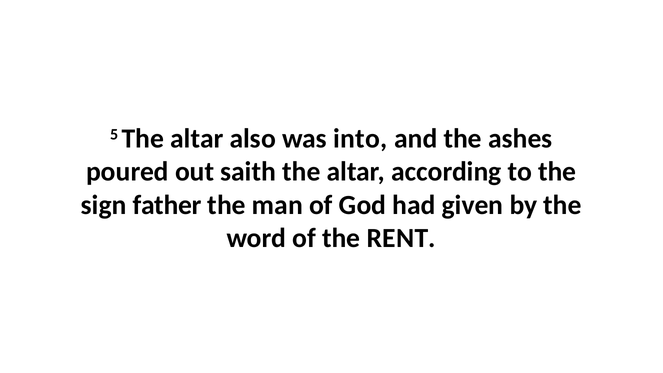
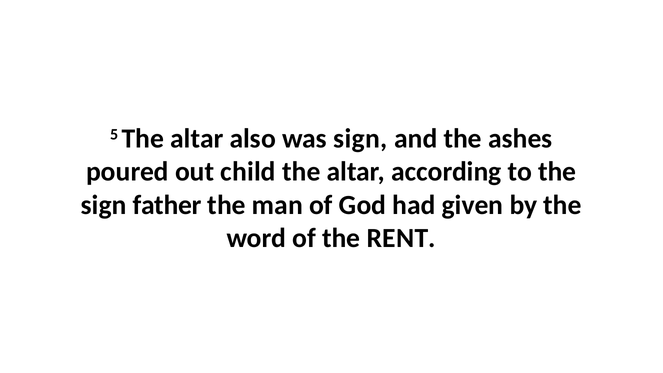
was into: into -> sign
saith: saith -> child
